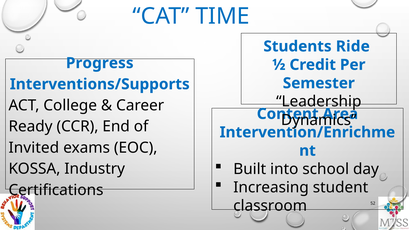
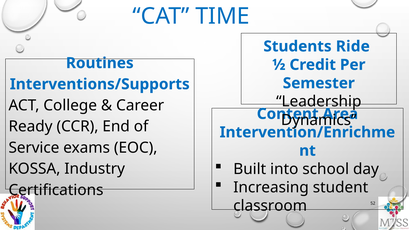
Progress: Progress -> Routines
Invited: Invited -> Service
